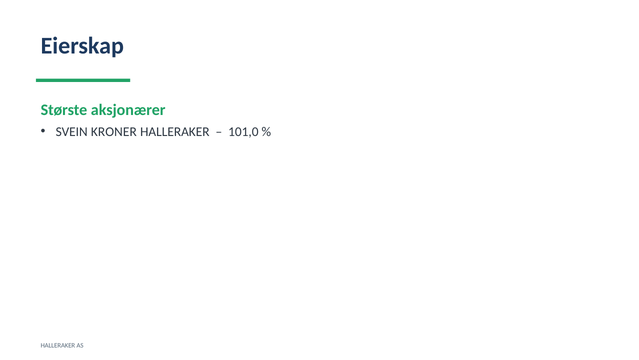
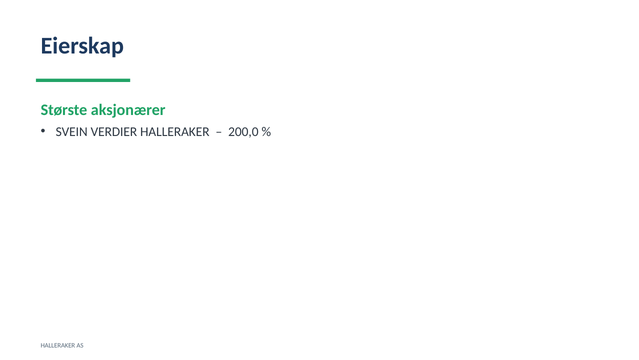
KRONER: KRONER -> VERDIER
101,0: 101,0 -> 200,0
